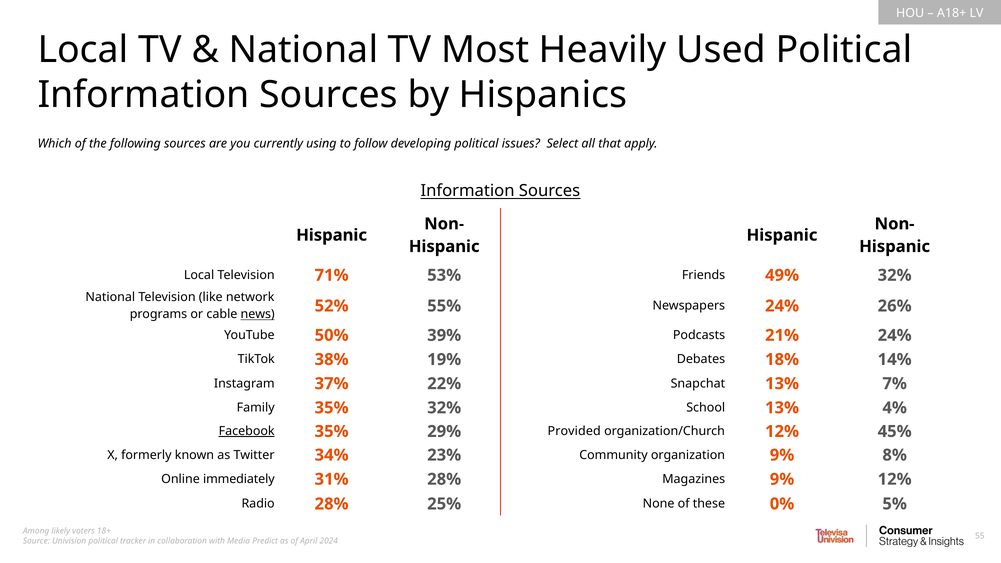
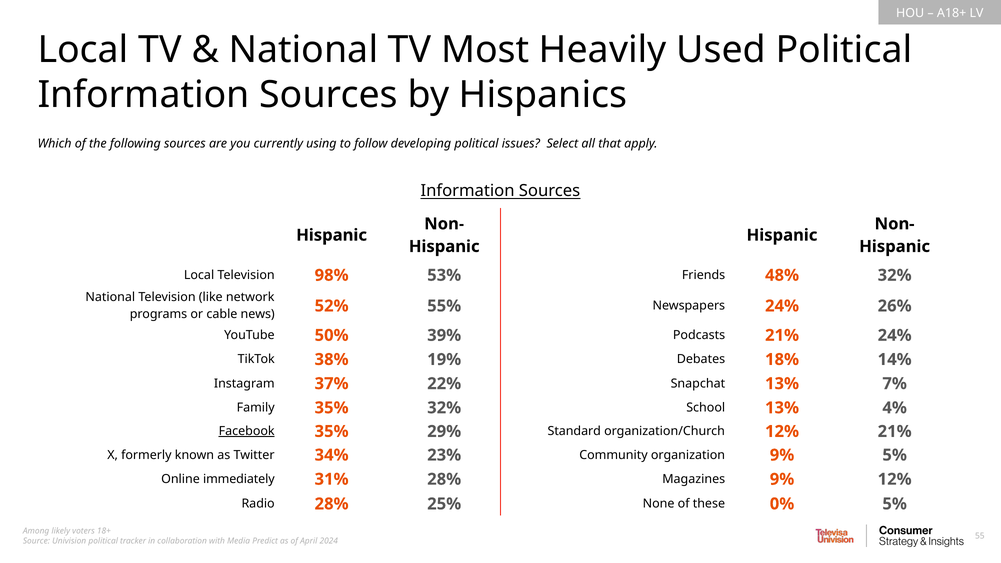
71%: 71% -> 98%
49%: 49% -> 48%
news underline: present -> none
Provided: Provided -> Standard
12% 45%: 45% -> 21%
9% 8%: 8% -> 5%
